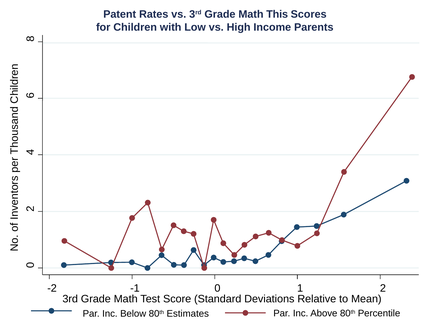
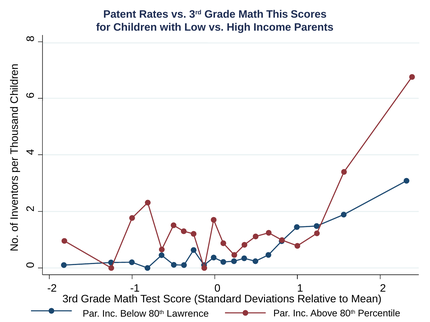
Estimates: Estimates -> Lawrence
